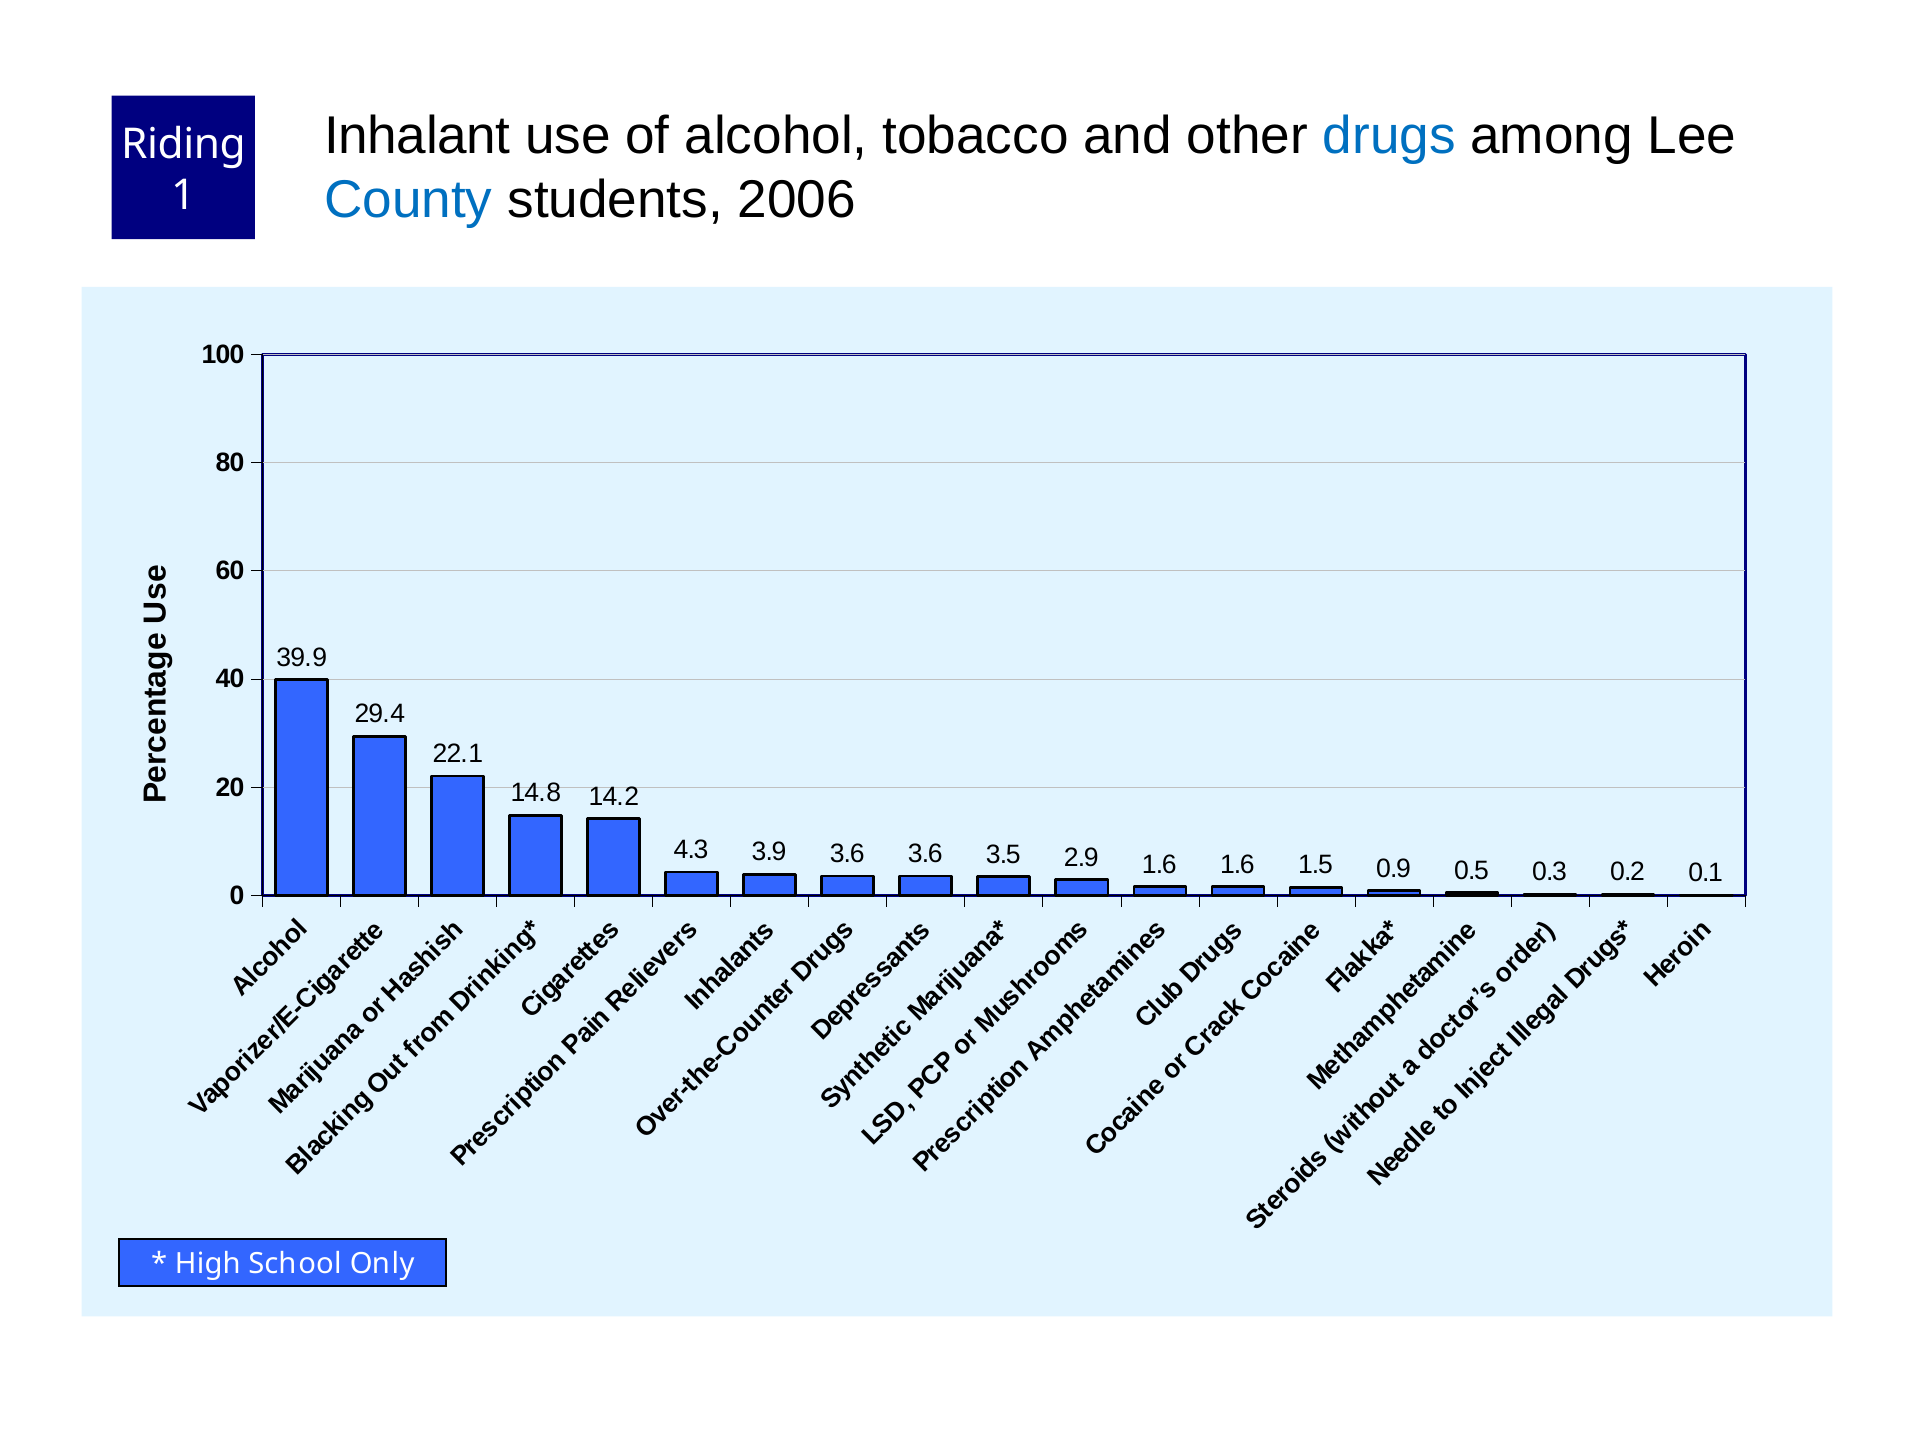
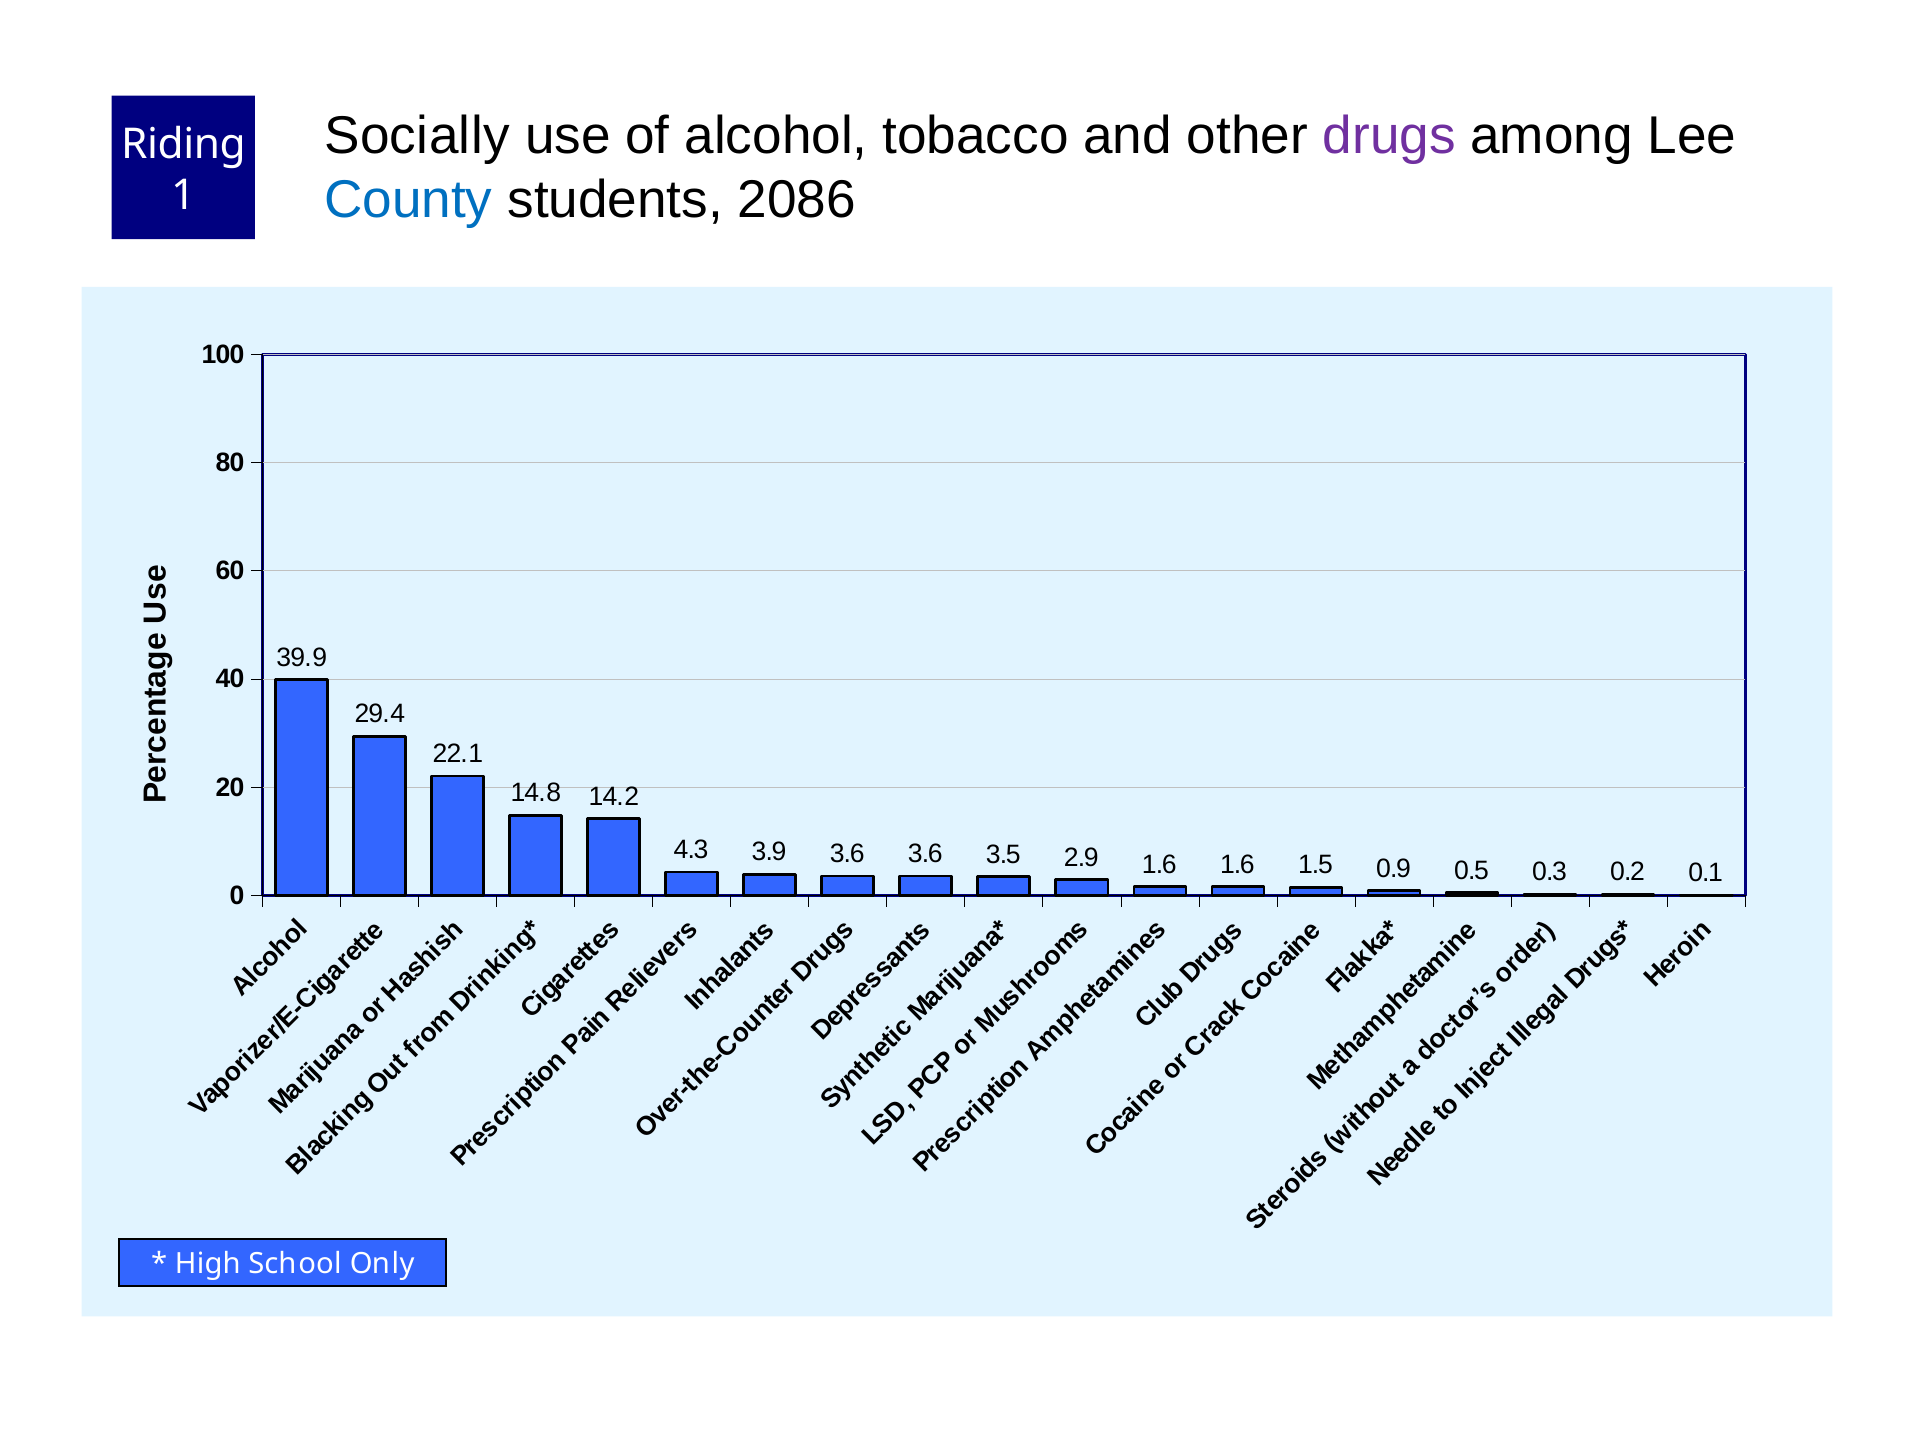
Inhalant: Inhalant -> Socially
drugs colour: blue -> purple
2006: 2006 -> 2086
